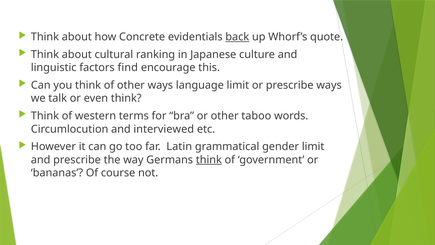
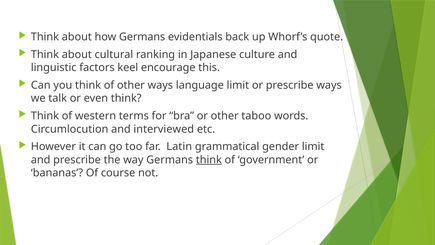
how Concrete: Concrete -> Germans
back underline: present -> none
find: find -> keel
